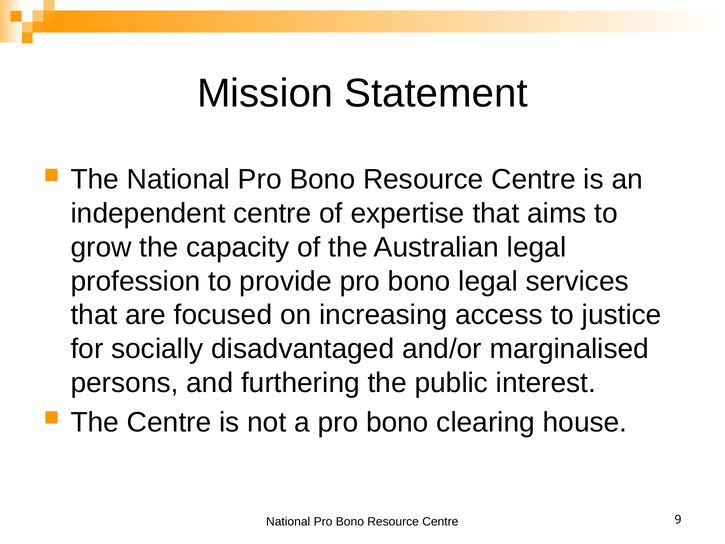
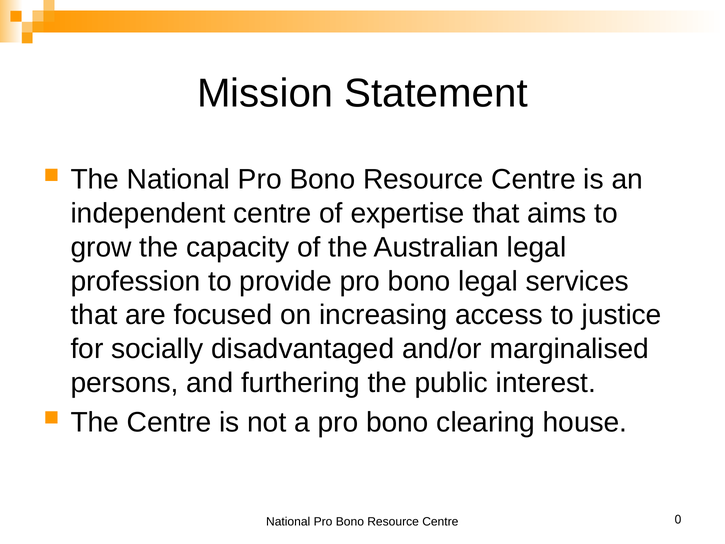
9: 9 -> 0
